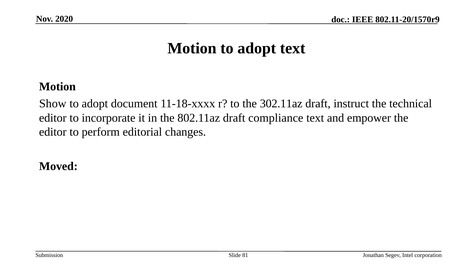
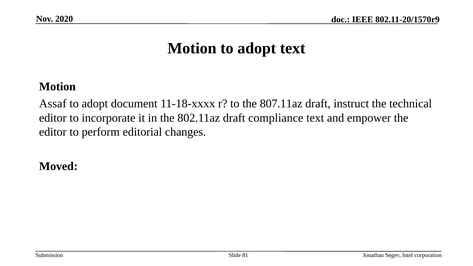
Show: Show -> Assaf
302.11az: 302.11az -> 807.11az
